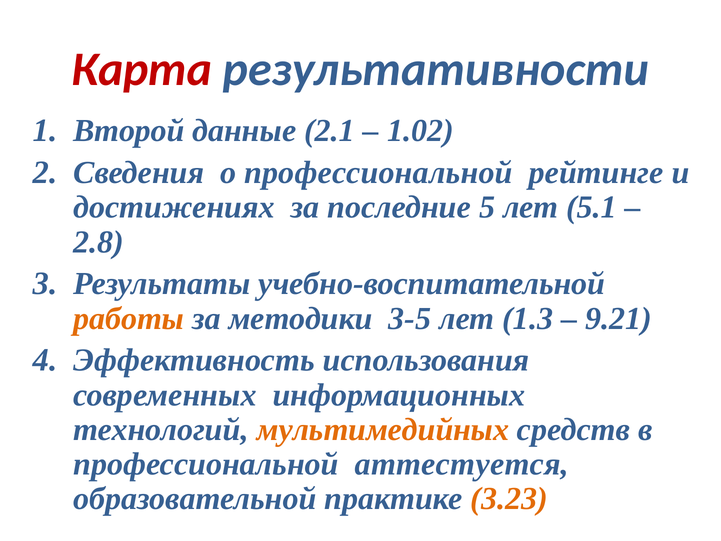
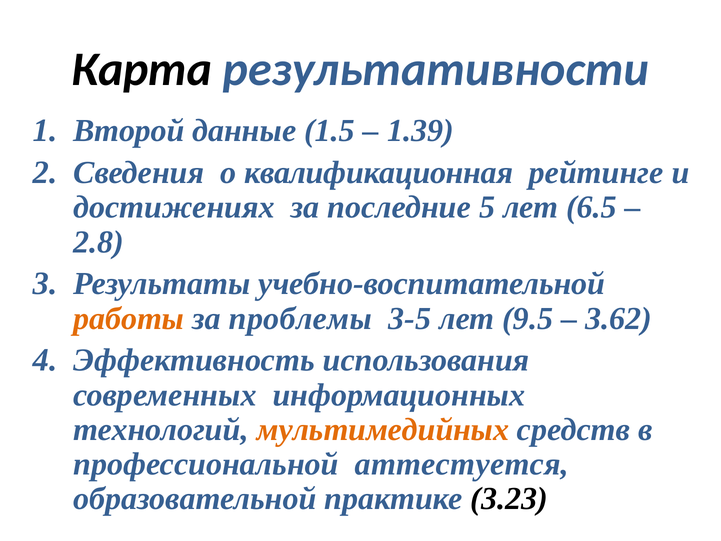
Карта colour: red -> black
2.1: 2.1 -> 1.5
1.02: 1.02 -> 1.39
о профессиональной: профессиональной -> квалификационная
5.1: 5.1 -> 6.5
методики: методики -> проблемы
1.3: 1.3 -> 9.5
9.21: 9.21 -> 3.62
3.23 colour: orange -> black
